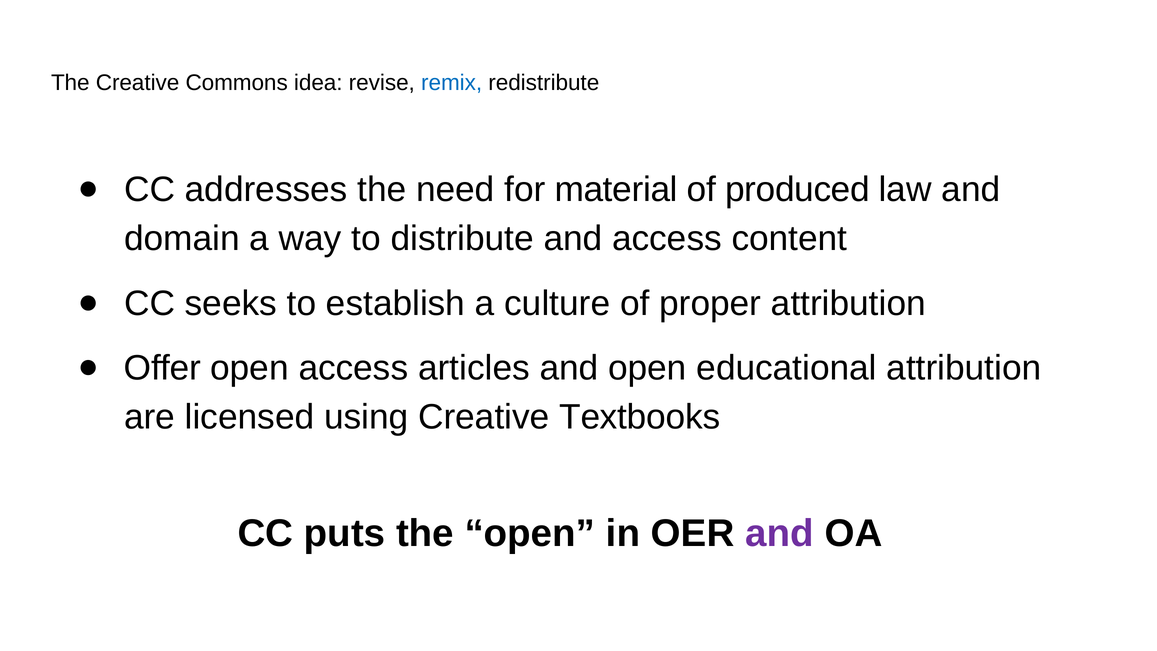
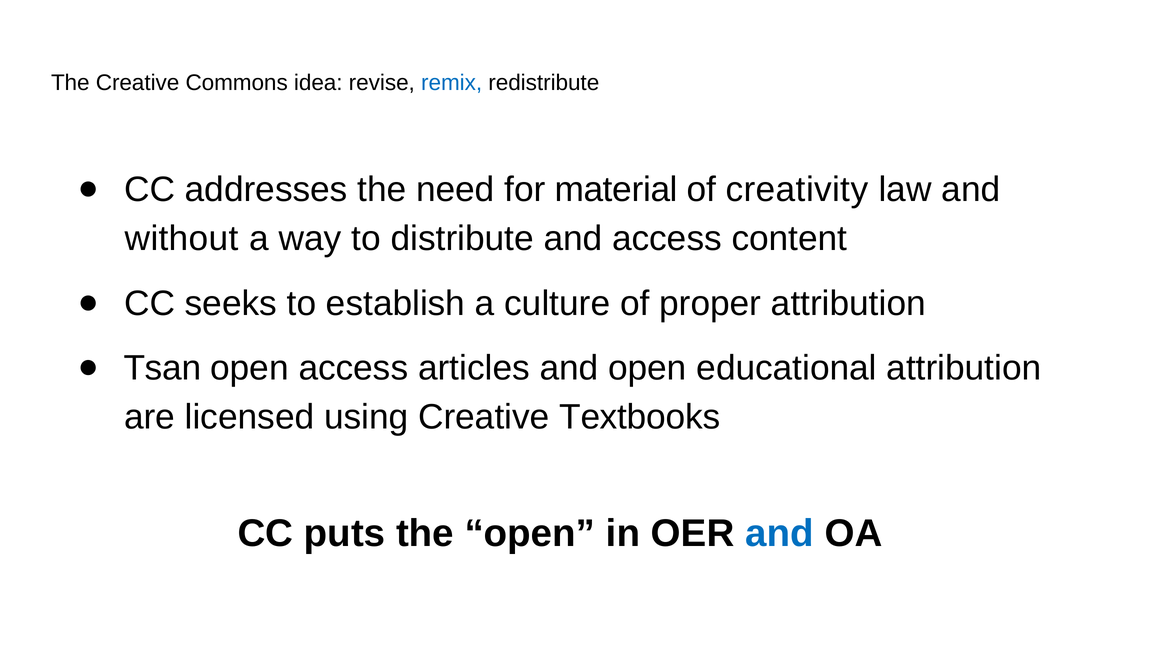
produced: produced -> creativity
domain: domain -> without
Offer: Offer -> Tsan
and at (780, 533) colour: purple -> blue
